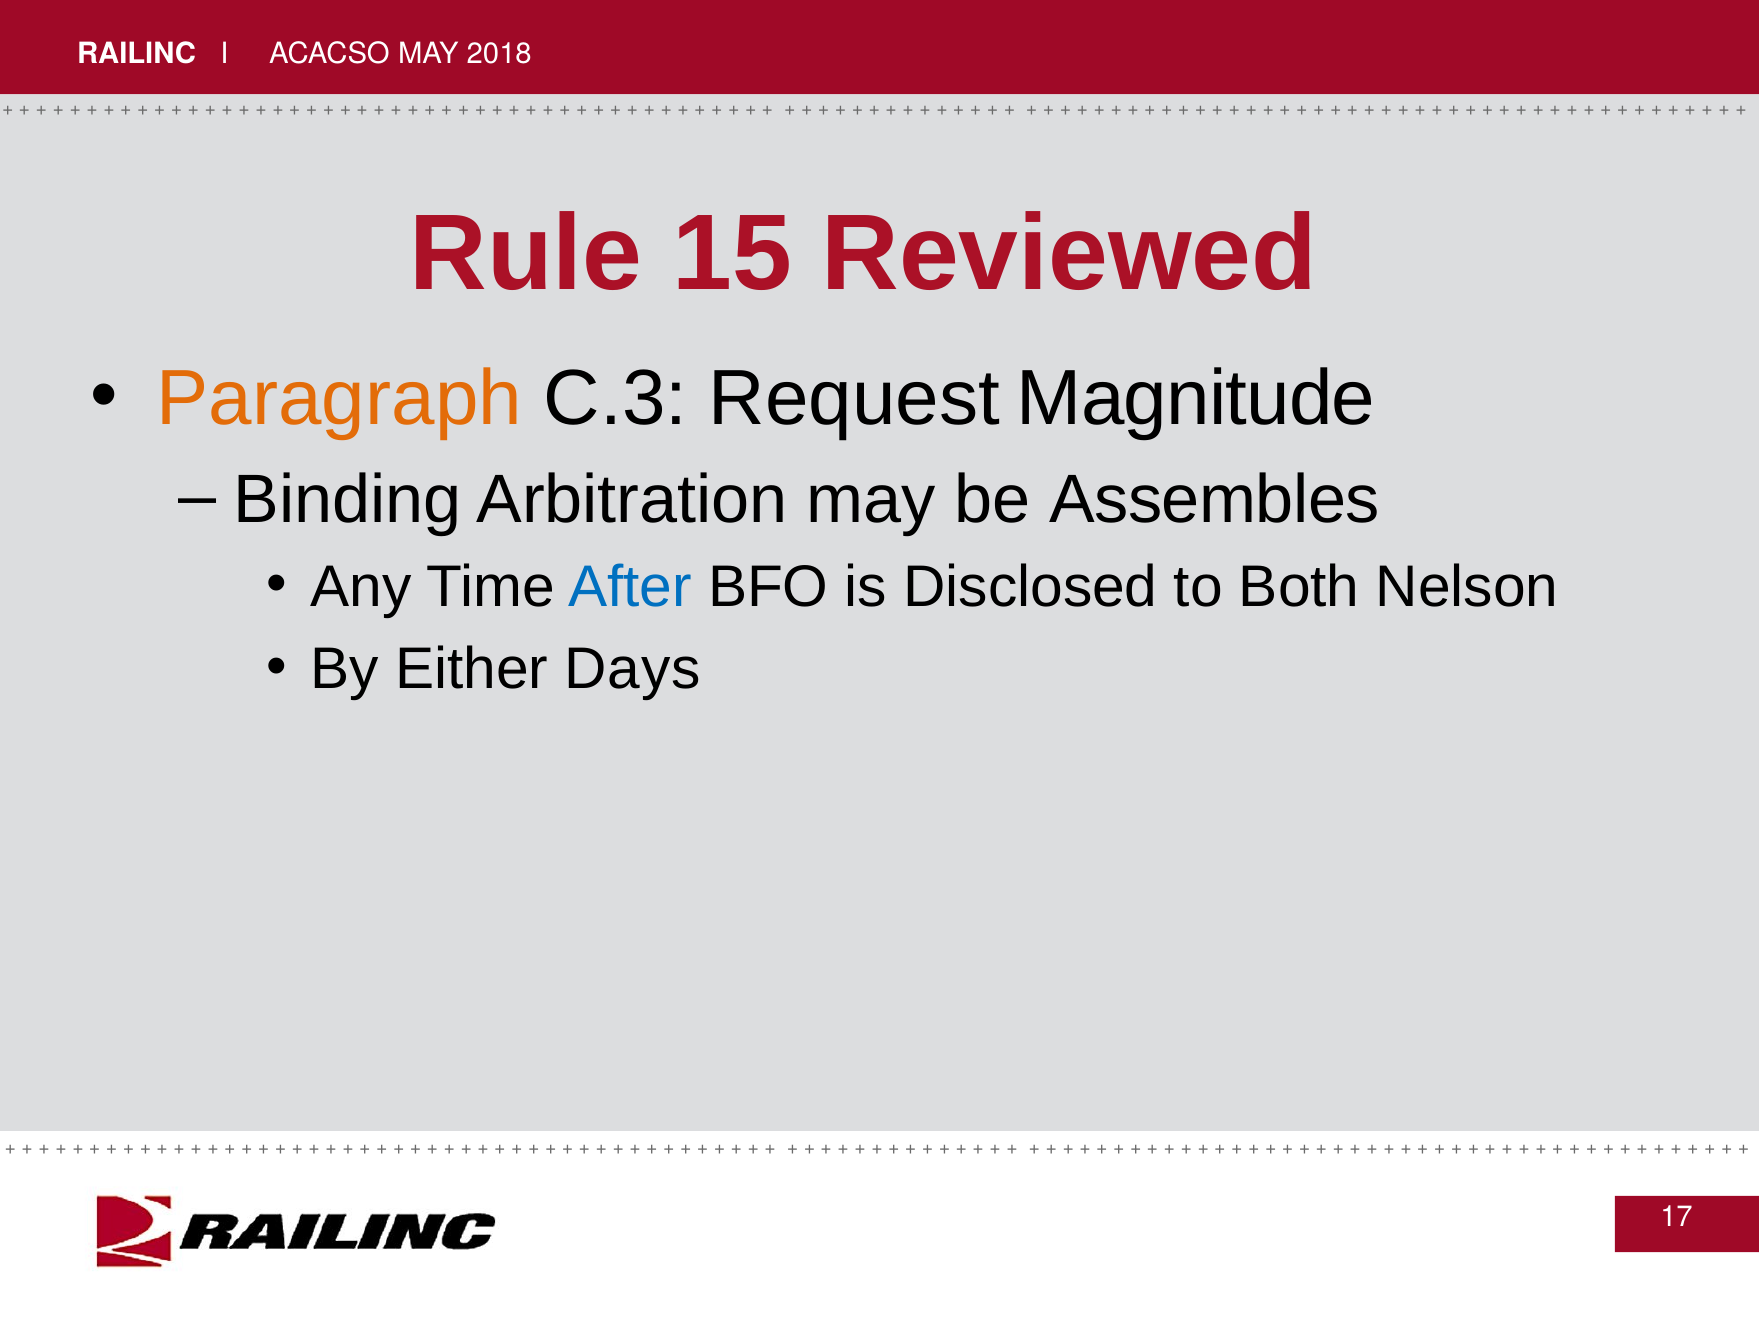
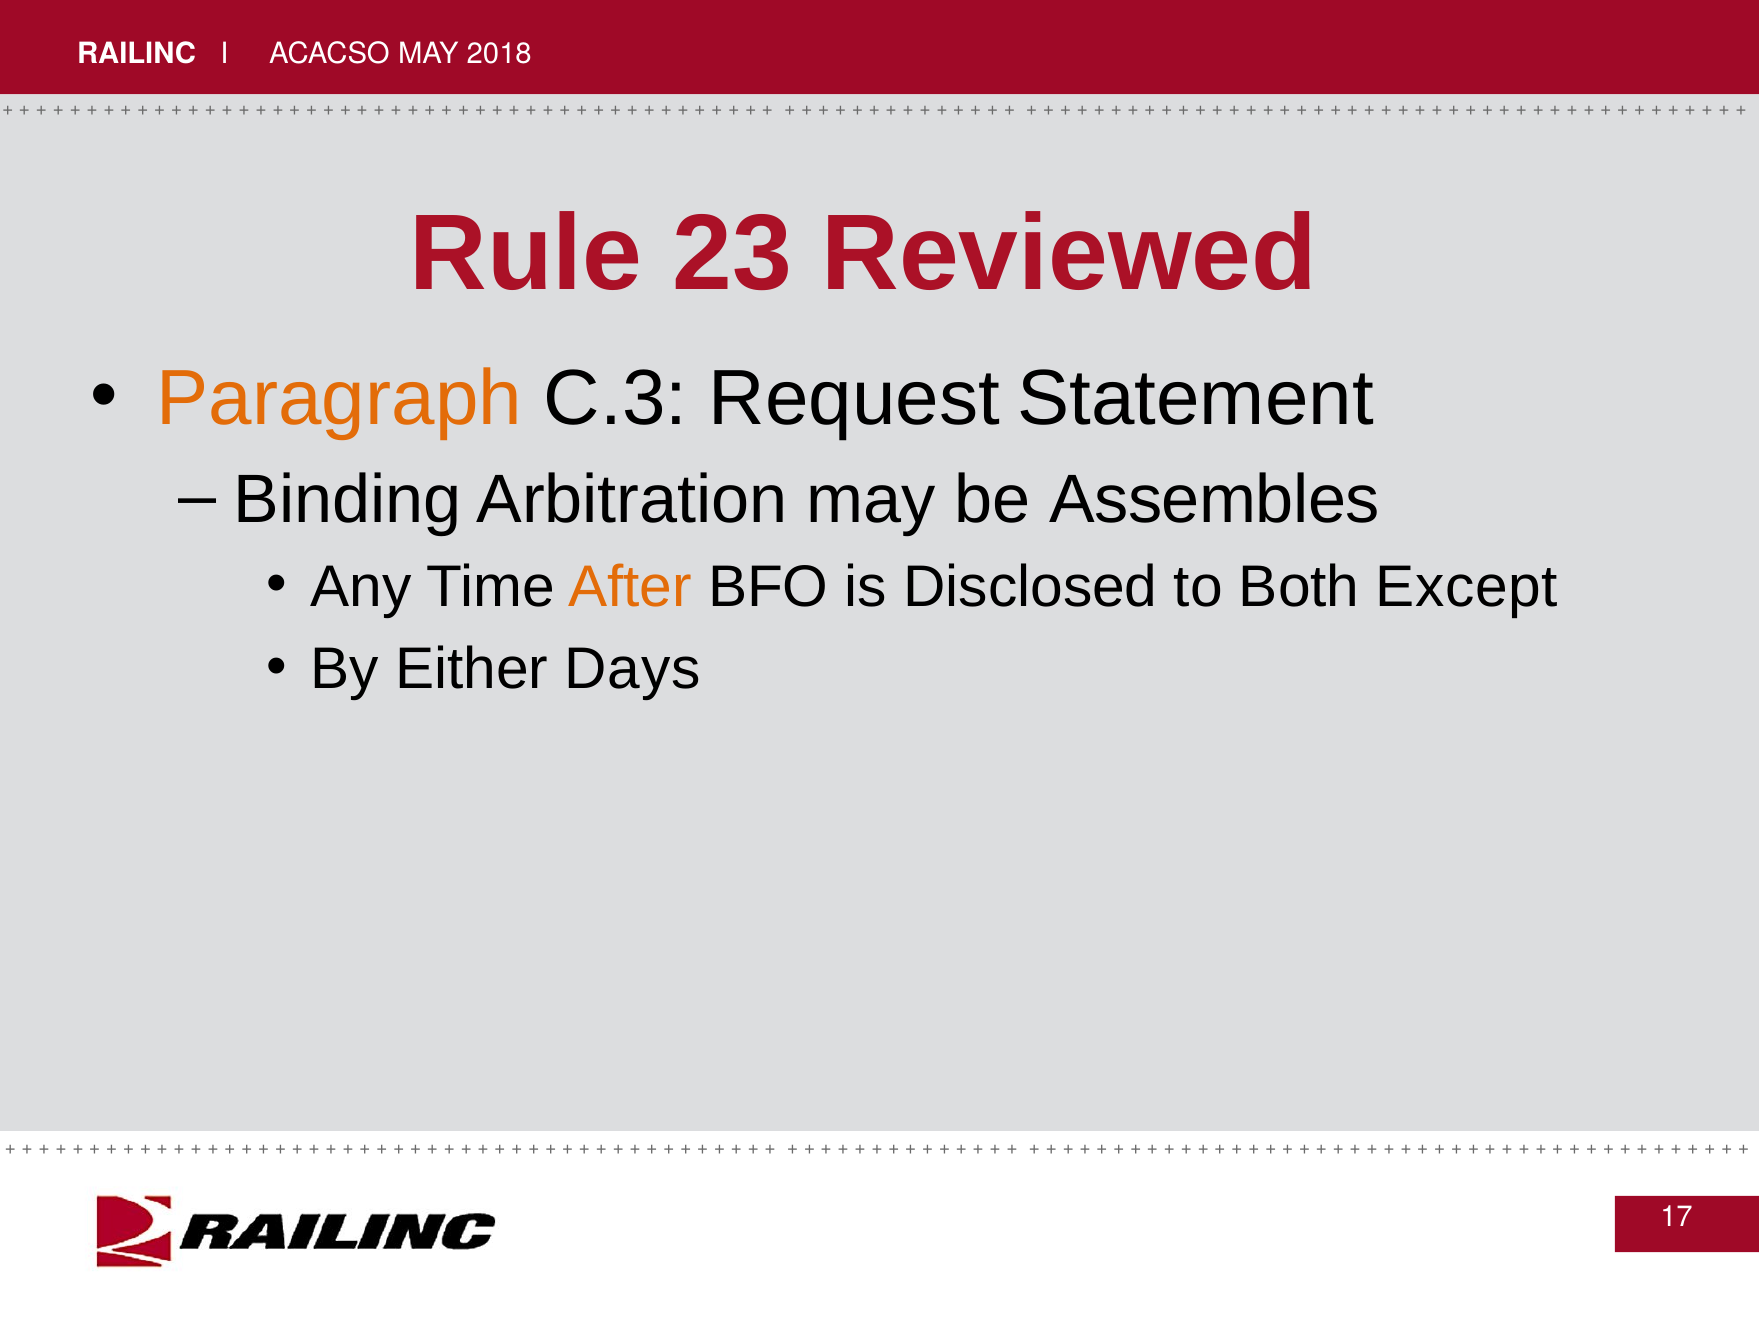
15: 15 -> 23
Magnitude: Magnitude -> Statement
After colour: blue -> orange
Nelson: Nelson -> Except
